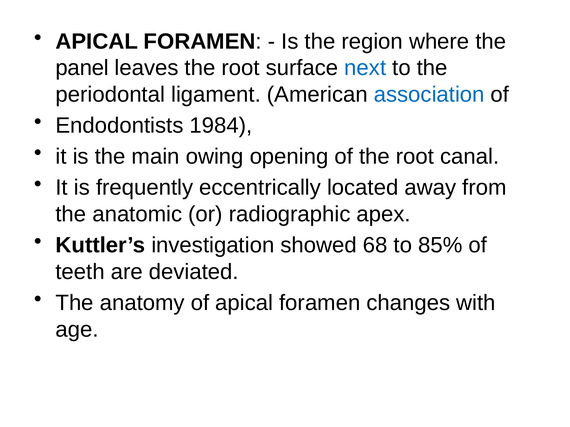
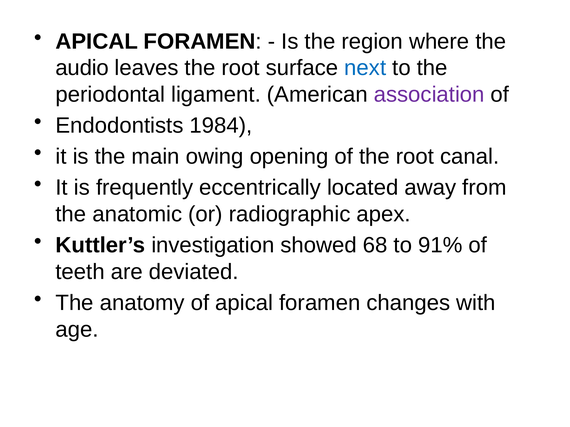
panel: panel -> audio
association colour: blue -> purple
85%: 85% -> 91%
